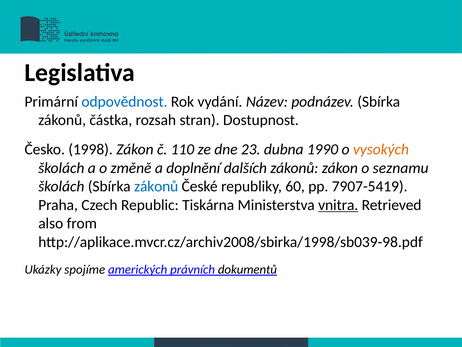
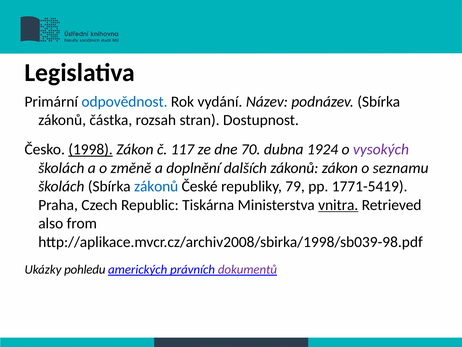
1998 underline: none -> present
110: 110 -> 117
23: 23 -> 70
1990: 1990 -> 1924
vysokých colour: orange -> purple
60: 60 -> 79
7907-5419: 7907-5419 -> 1771-5419
spojíme: spojíme -> pohledu
dokumentů colour: black -> purple
